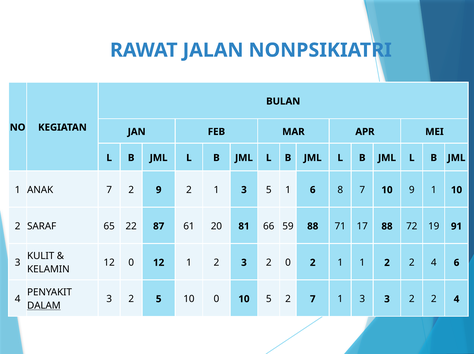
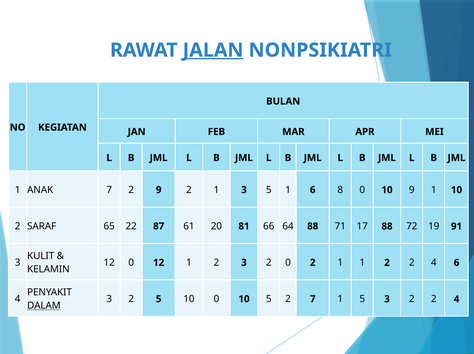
JALAN underline: none -> present
8 7: 7 -> 0
59: 59 -> 64
7 1 3: 3 -> 5
